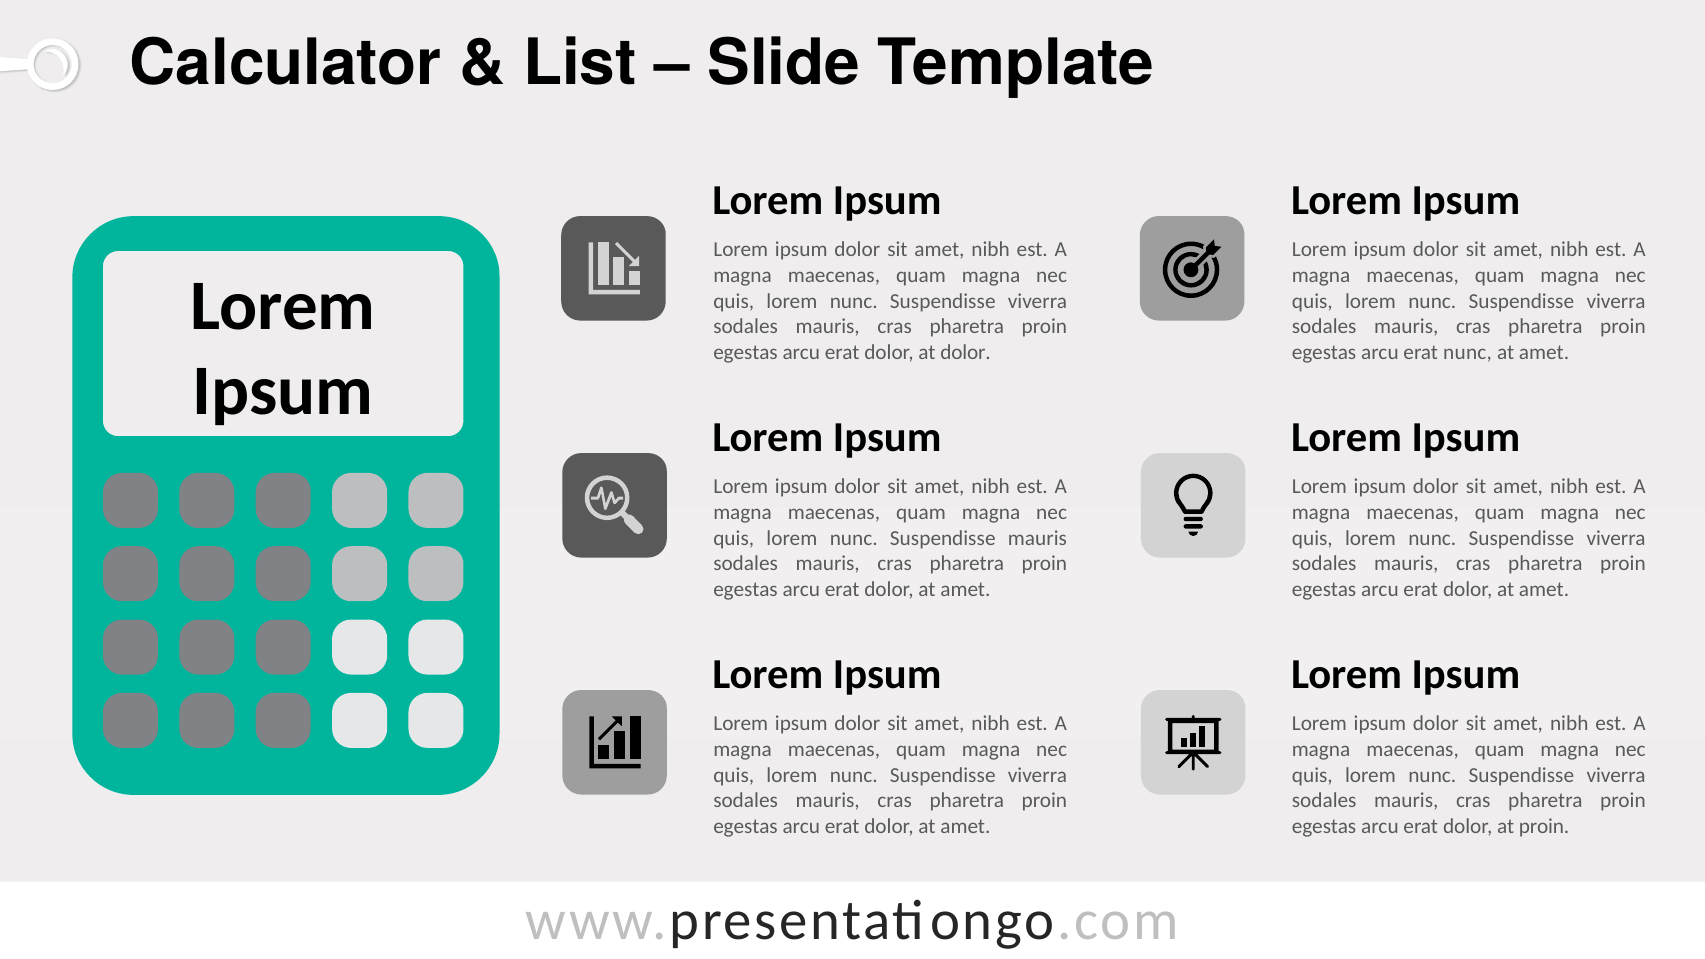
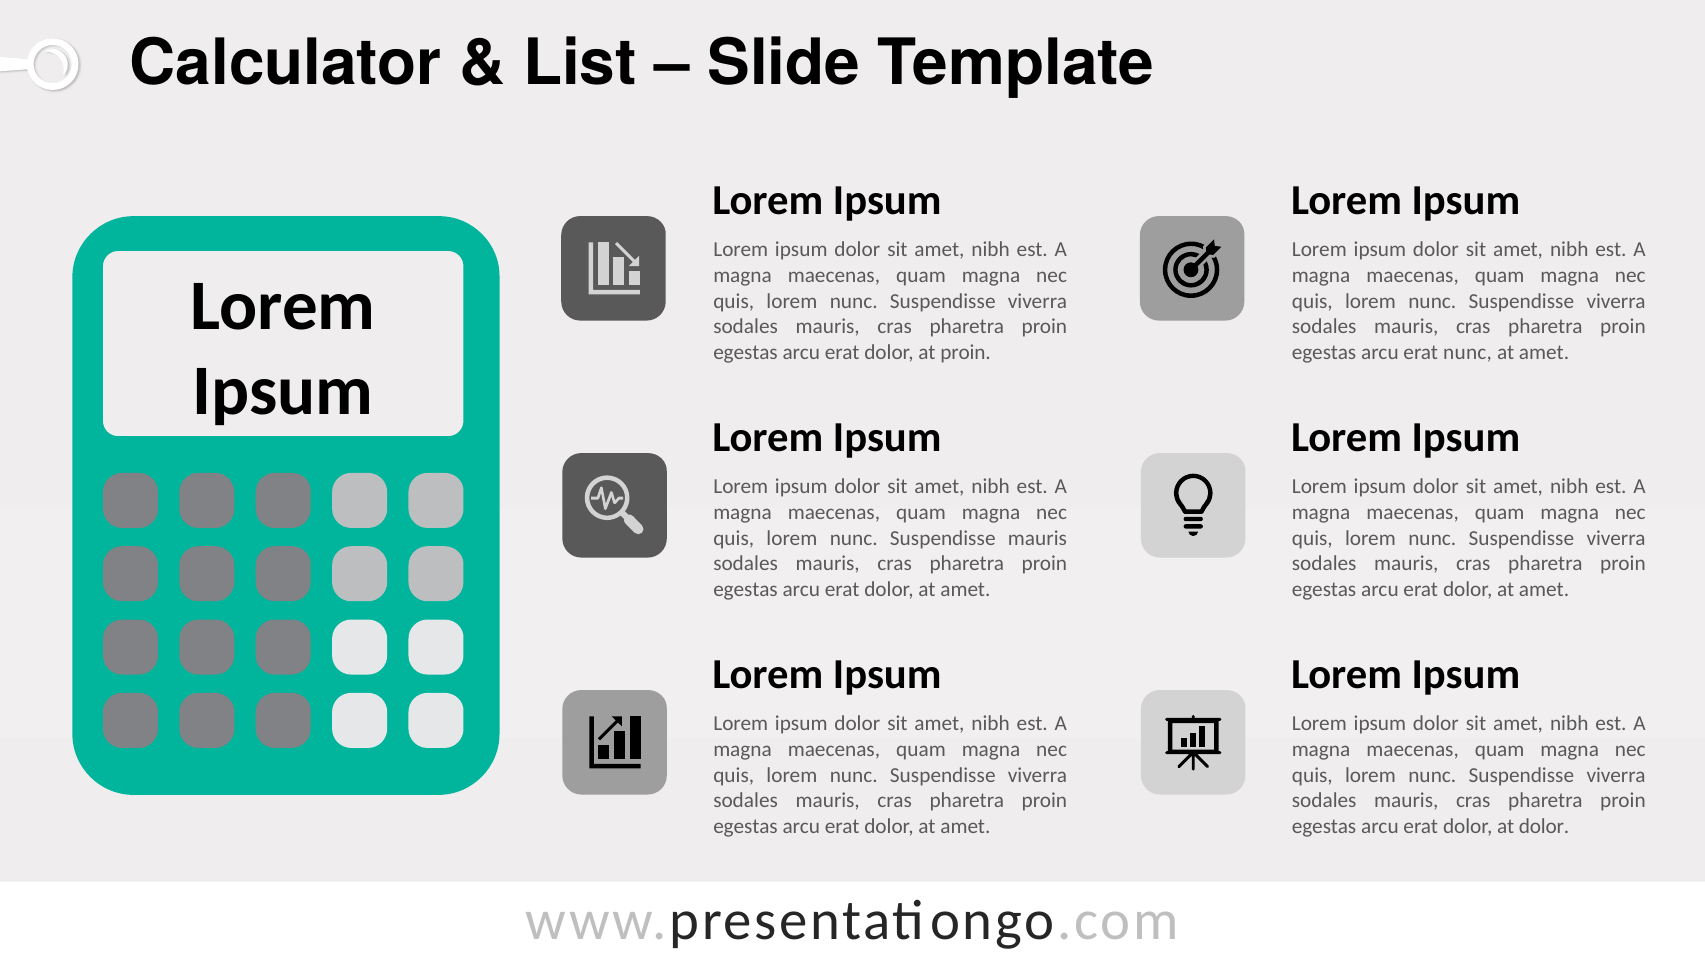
at dolor: dolor -> proin
at proin: proin -> dolor
